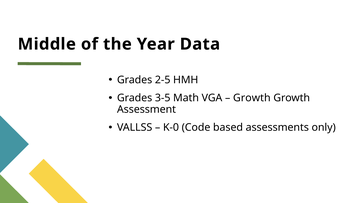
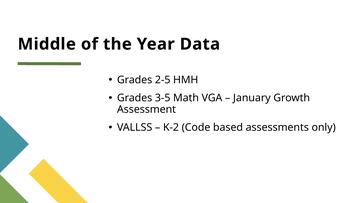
Growth at (252, 98): Growth -> January
K-0: K-0 -> K-2
